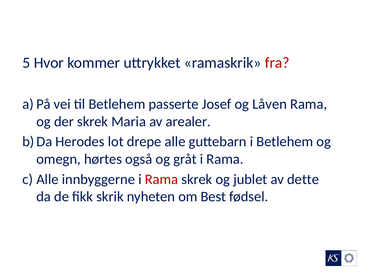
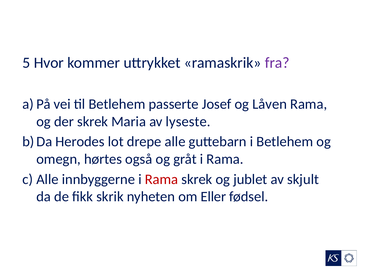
fra colour: red -> purple
arealer: arealer -> lyseste
dette: dette -> skjult
Best: Best -> Eller
